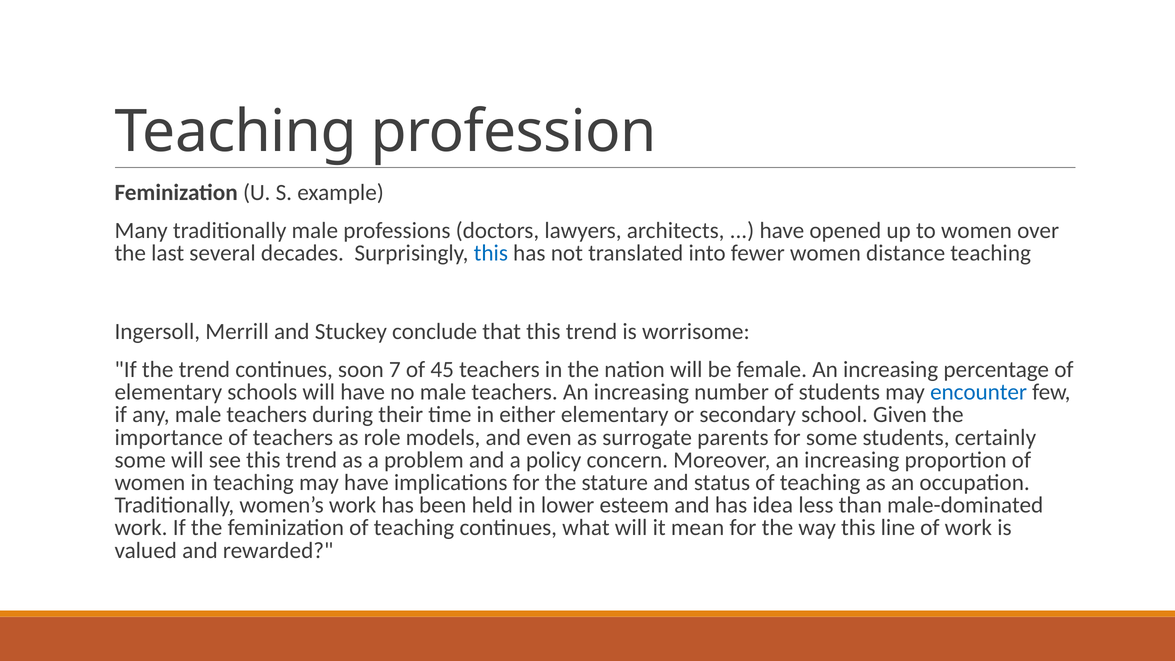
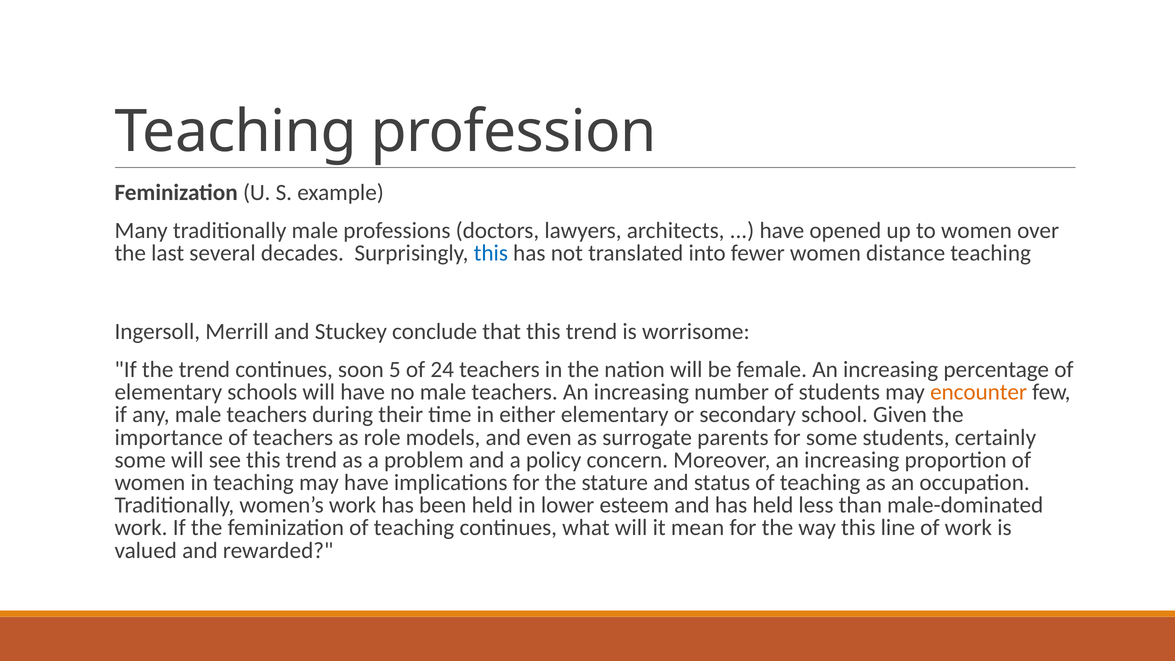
7: 7 -> 5
45: 45 -> 24
encounter colour: blue -> orange
has idea: idea -> held
